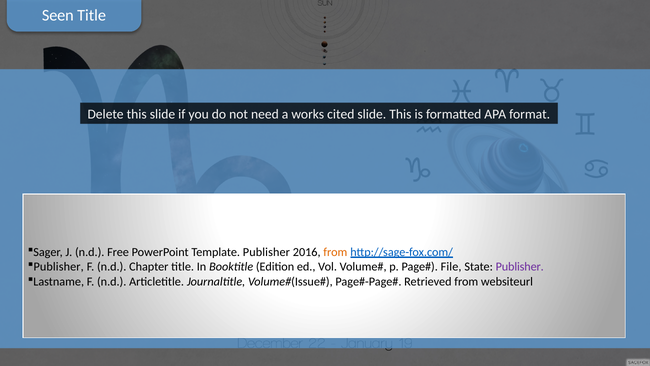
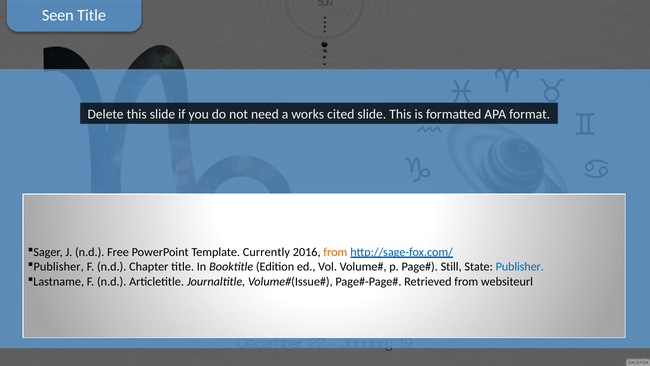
Template Publisher: Publisher -> Currently
File: File -> Still
Publisher at (520, 267) colour: purple -> blue
